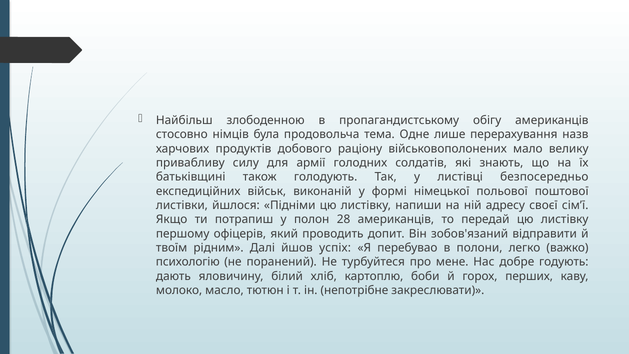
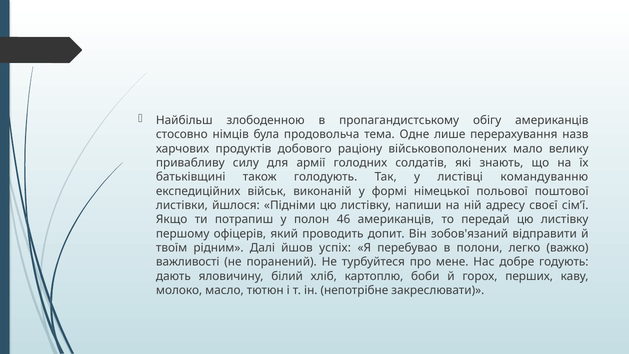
безпосередньо: безпосередньо -> командуванню
28: 28 -> 46
психологію: психологію -> важливості
